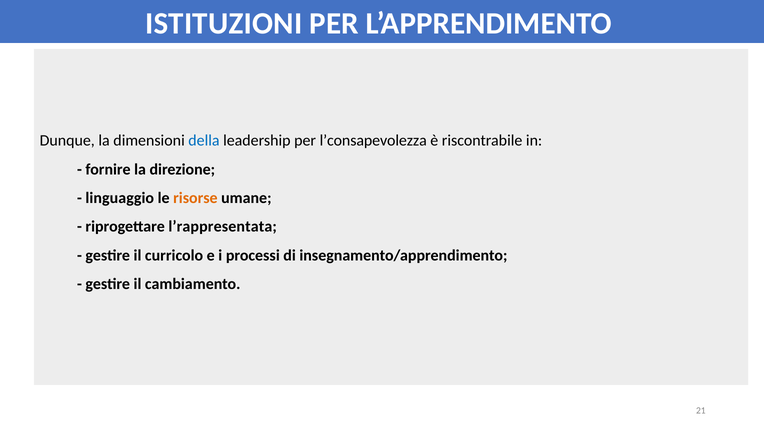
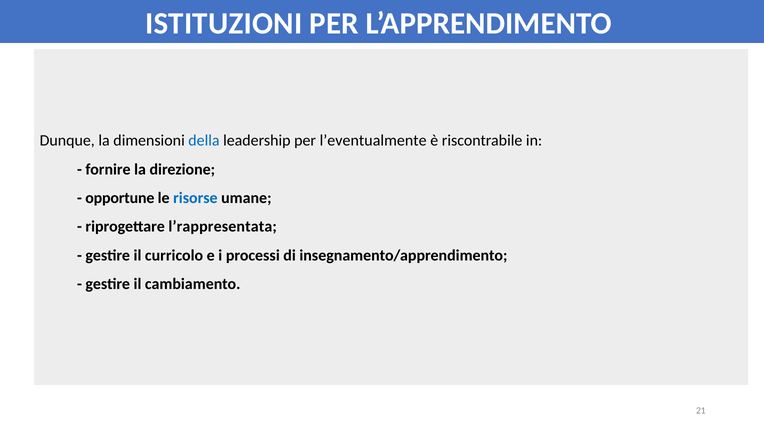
l’consapevolezza: l’consapevolezza -> l’eventualmente
linguaggio: linguaggio -> opportune
risorse colour: orange -> blue
